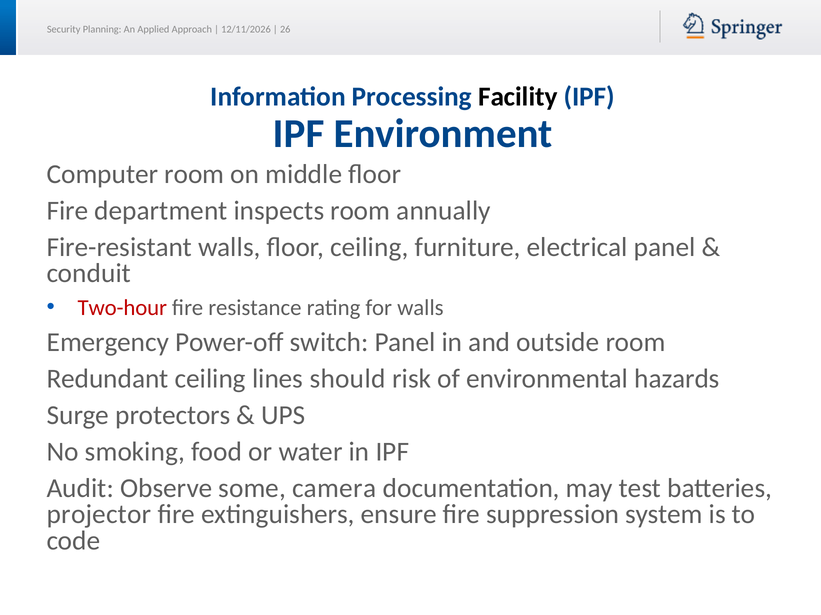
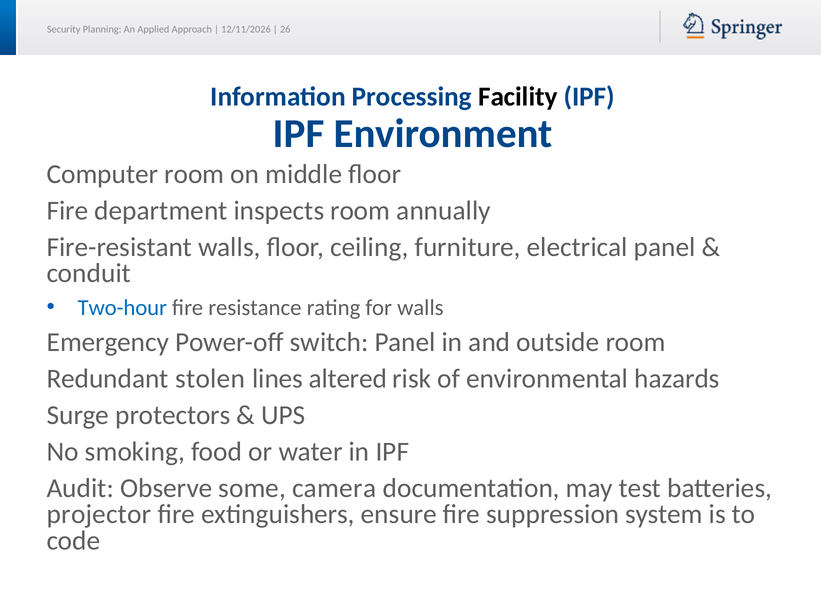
Two-hour colour: red -> blue
Redundant ceiling: ceiling -> stolen
should: should -> altered
